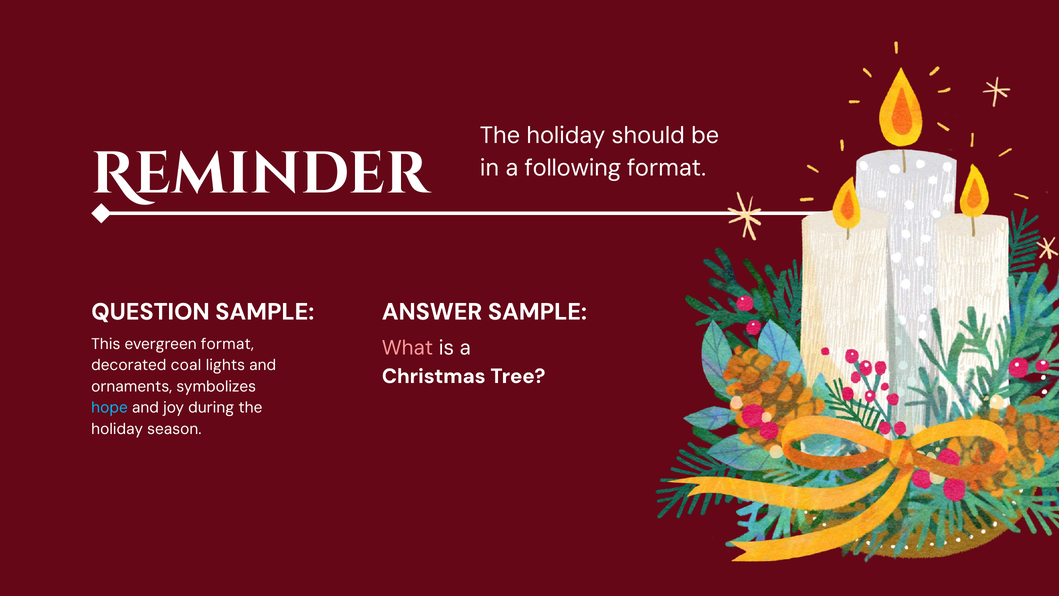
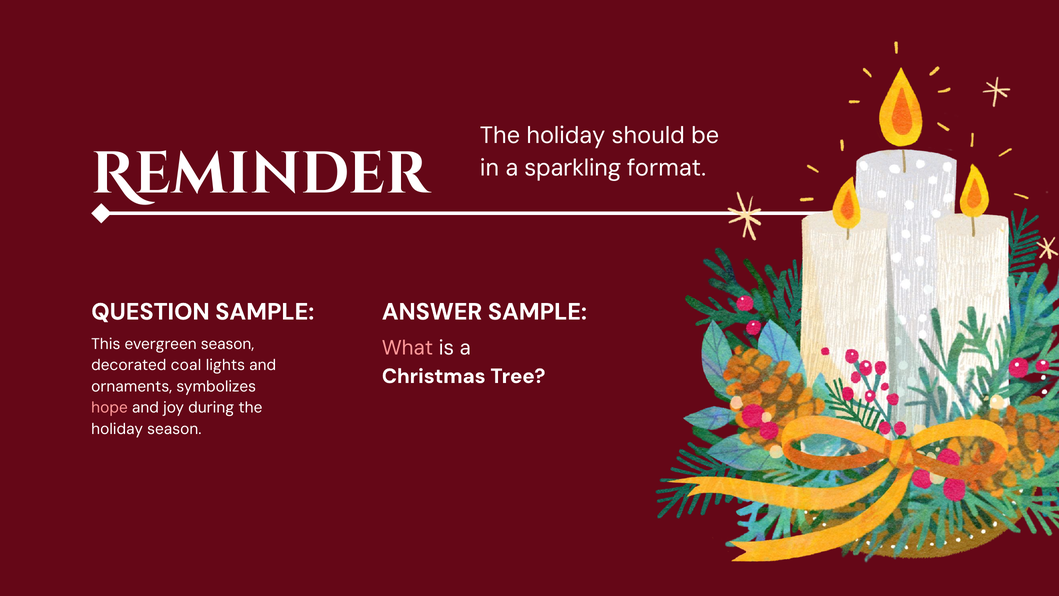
following: following -> sparkling
evergreen format: format -> season
hope colour: light blue -> pink
